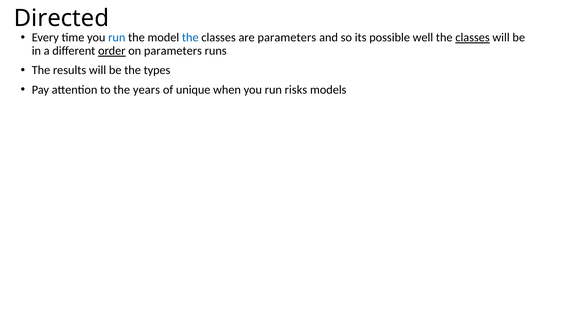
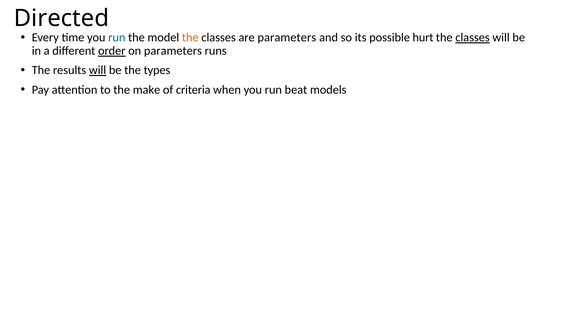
the at (190, 38) colour: blue -> orange
well: well -> hurt
will at (98, 70) underline: none -> present
years: years -> make
unique: unique -> criteria
risks: risks -> beat
